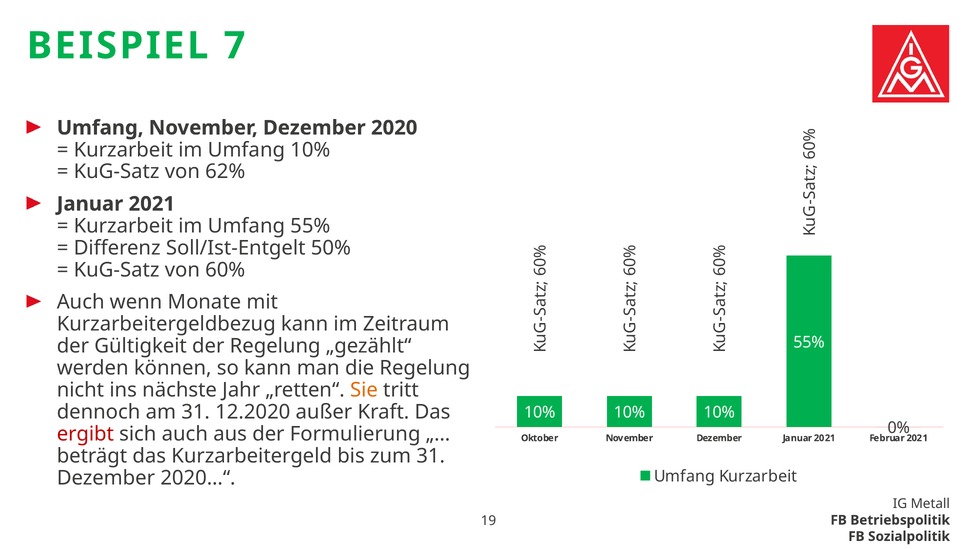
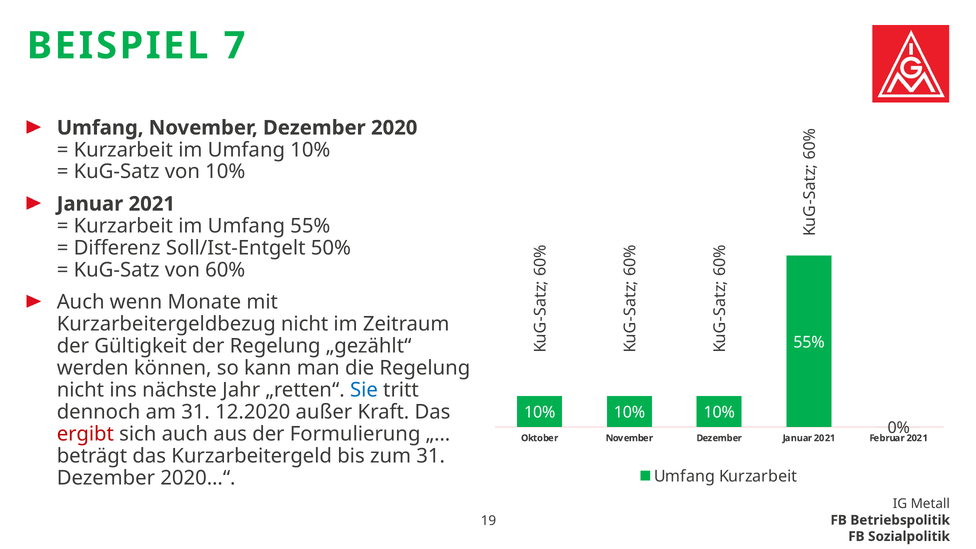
von 62%: 62% -> 10%
Kurzarbeitergeldbezug kann: kann -> nicht
Sie colour: orange -> blue
